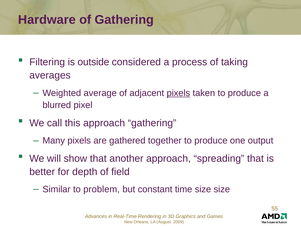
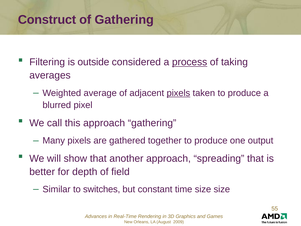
Hardware: Hardware -> Construct
process underline: none -> present
problem: problem -> switches
